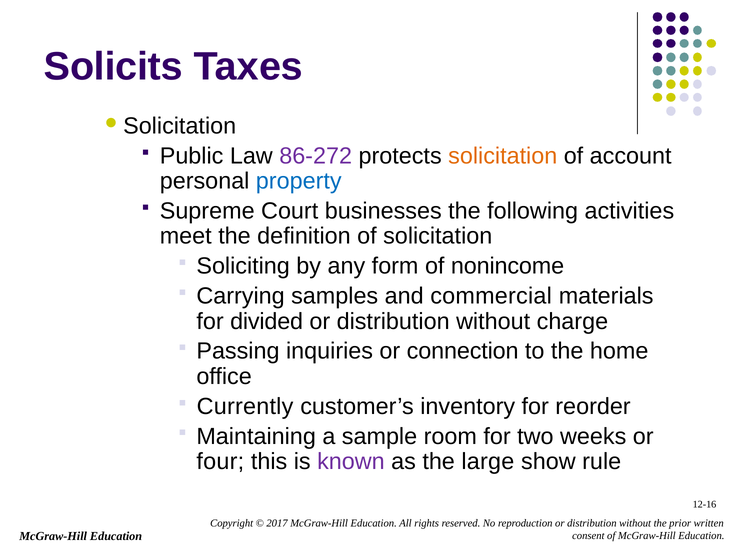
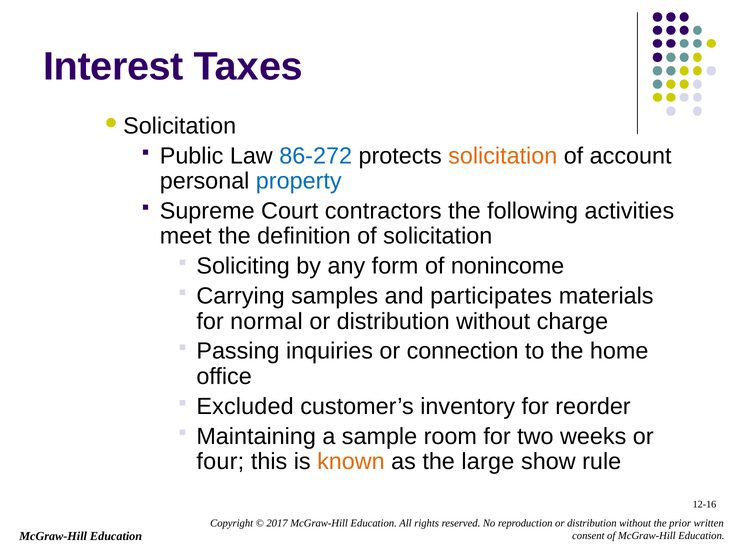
Solicits: Solicits -> Interest
86-272 colour: purple -> blue
businesses: businesses -> contractors
commercial: commercial -> participates
divided: divided -> normal
Currently: Currently -> Excluded
known colour: purple -> orange
